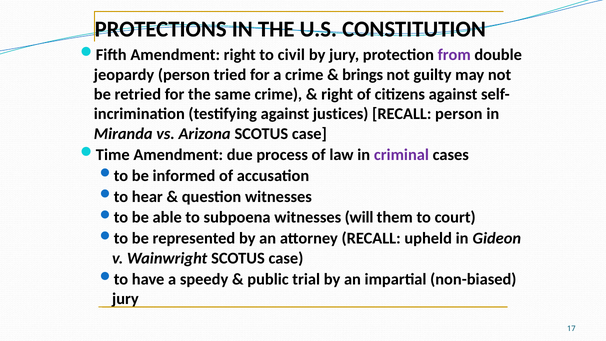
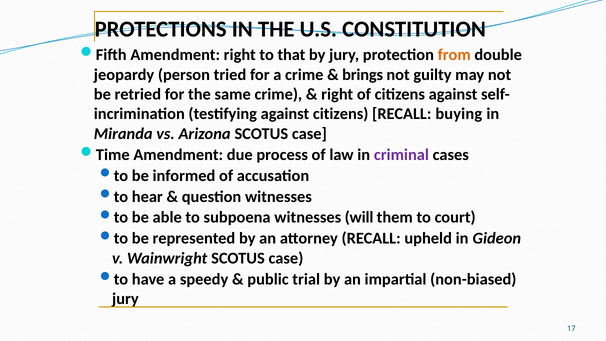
civil: civil -> that
from colour: purple -> orange
against justices: justices -> citizens
RECALL person: person -> buying
